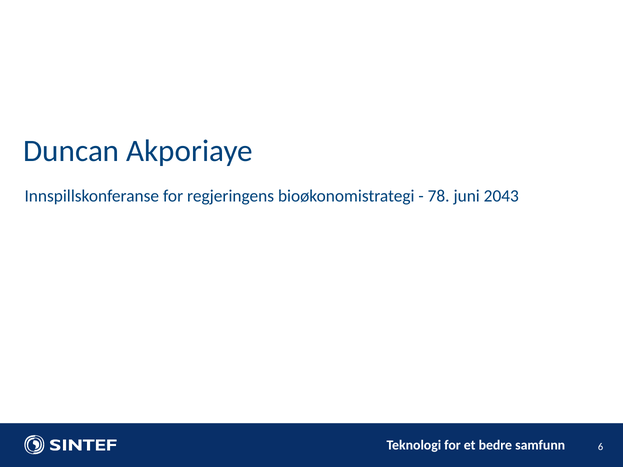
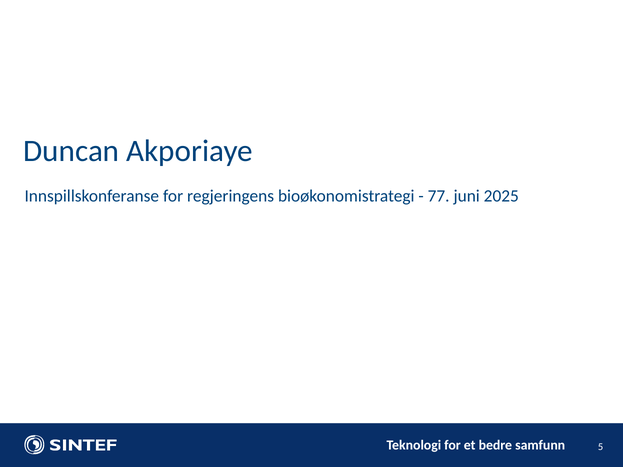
78: 78 -> 77
2043: 2043 -> 2025
6: 6 -> 5
